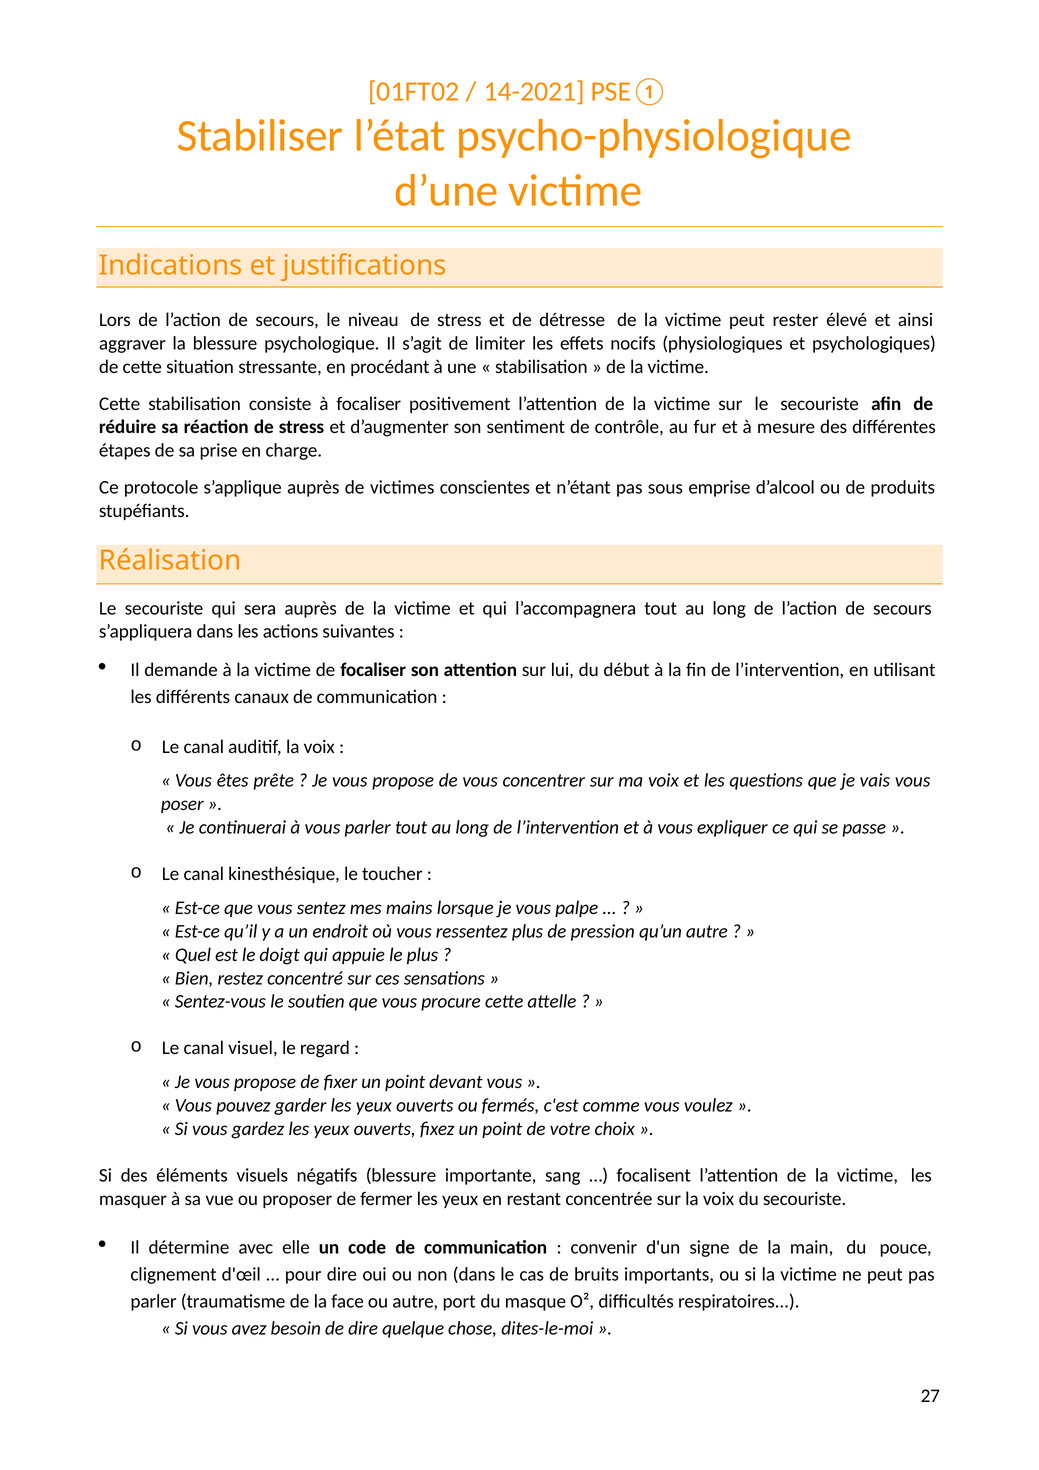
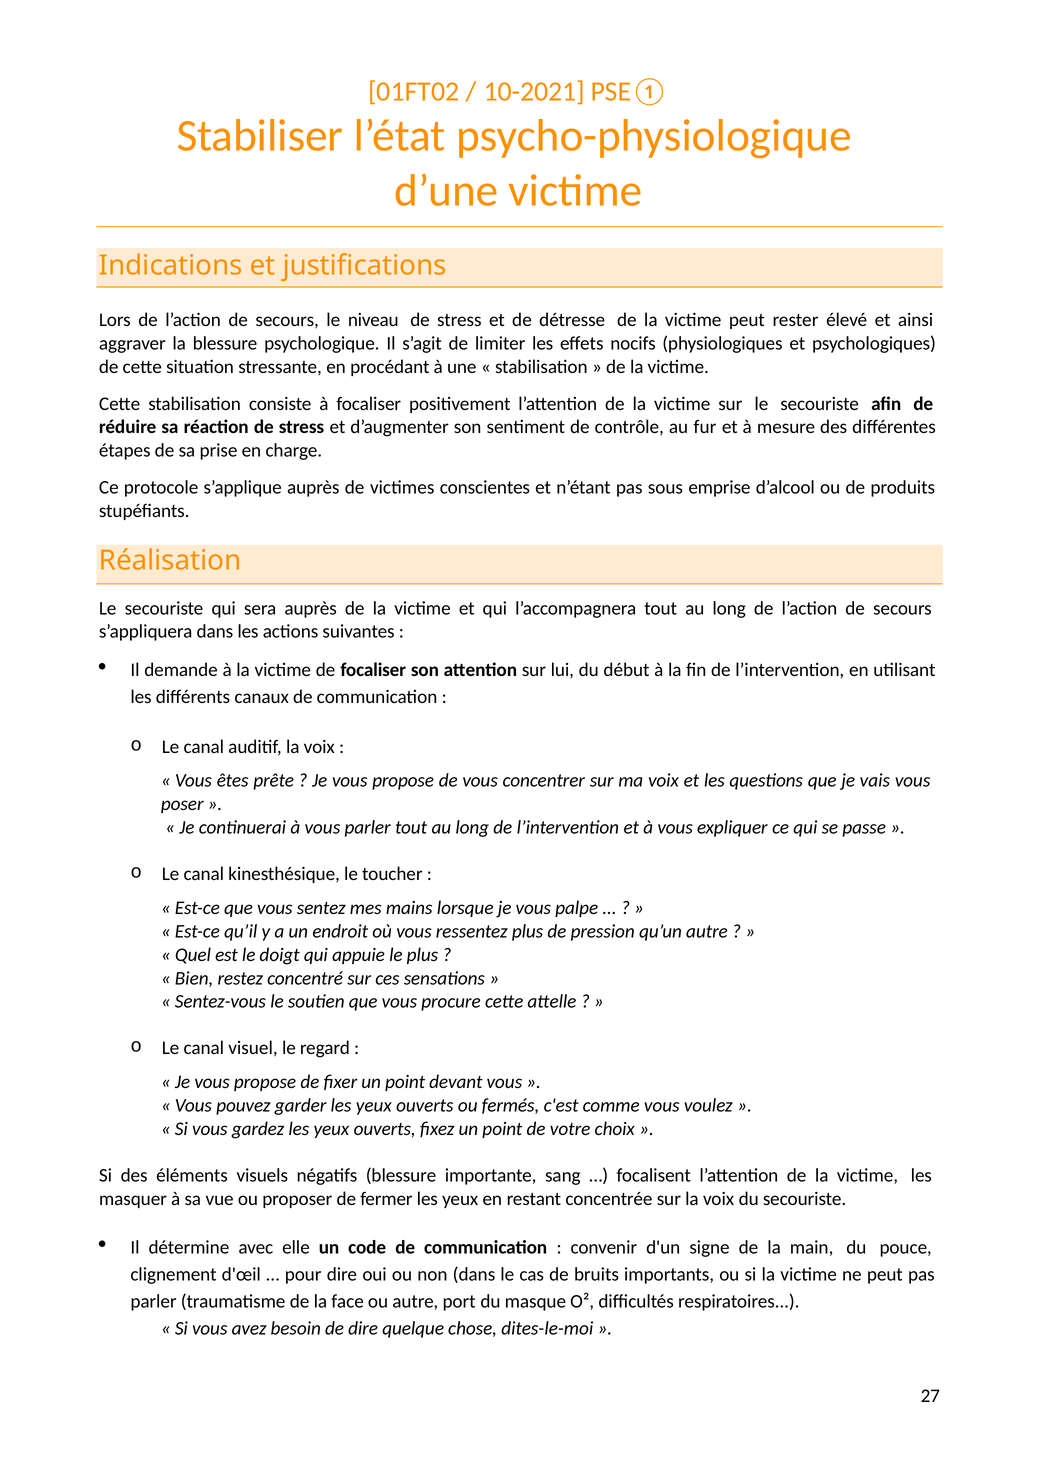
14-2021: 14-2021 -> 10-2021
